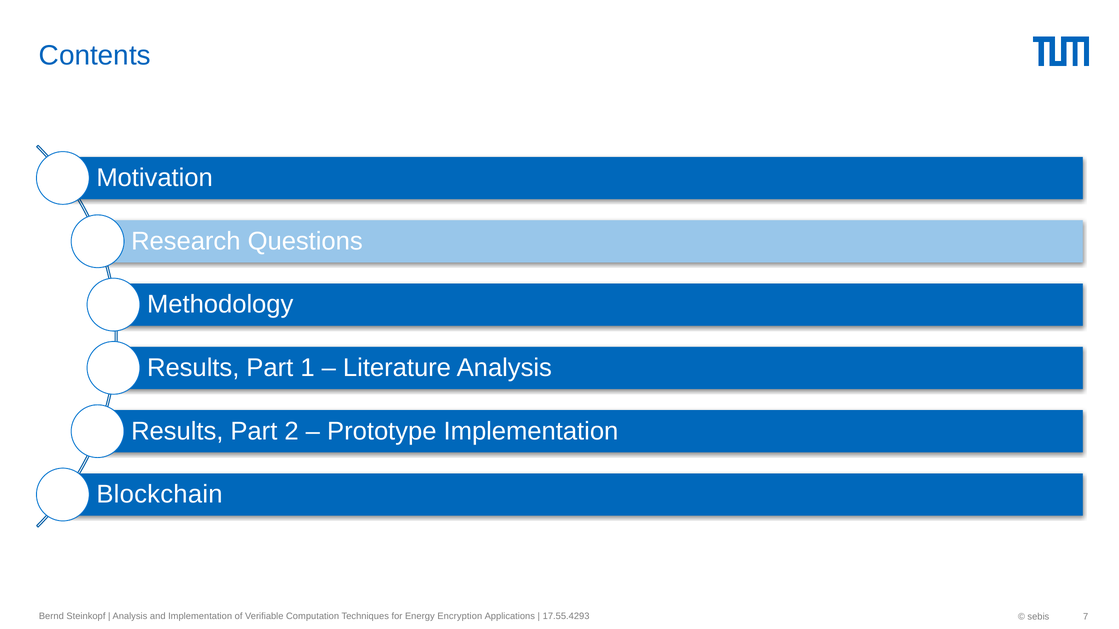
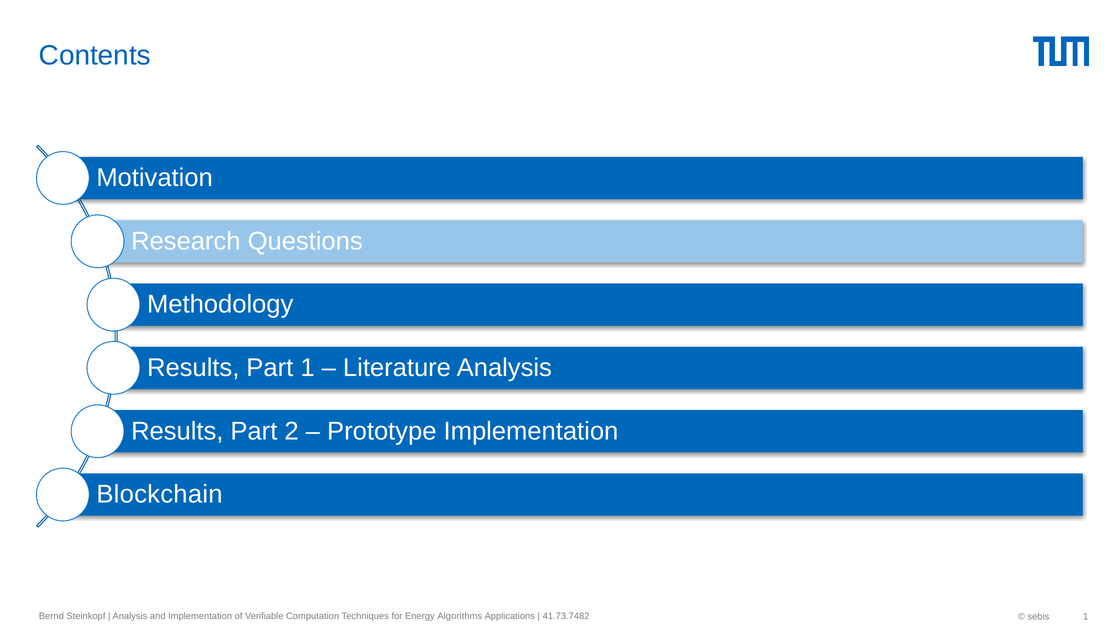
Encryption: Encryption -> Algorithms
17.55.4293: 17.55.4293 -> 41.73.7482
sebis 7: 7 -> 1
